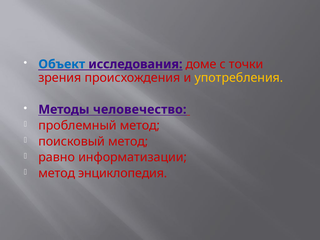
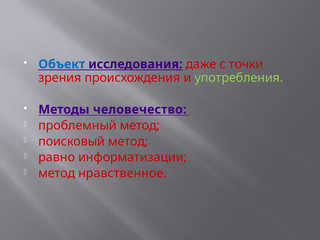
доме: доме -> даже
употребления colour: yellow -> light green
энциклопедия: энциклопедия -> нравственное
